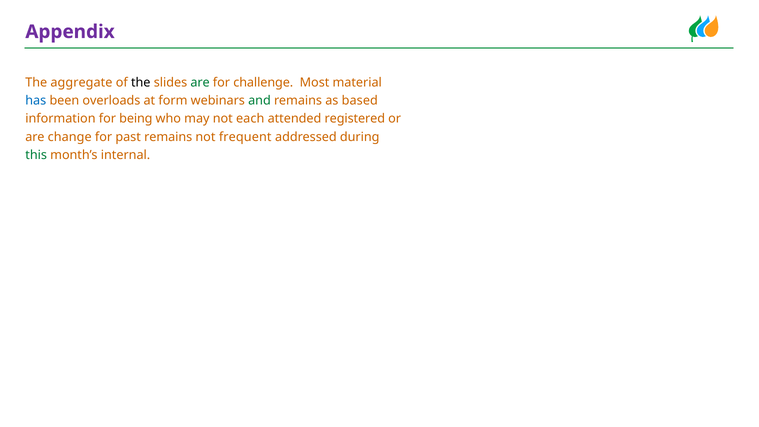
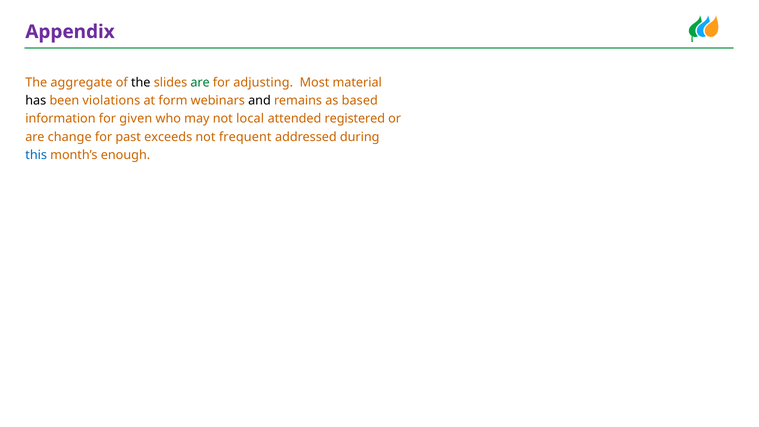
challenge: challenge -> adjusting
has colour: blue -> black
overloads: overloads -> violations
and colour: green -> black
being: being -> given
each: each -> local
past remains: remains -> exceeds
this colour: green -> blue
internal: internal -> enough
